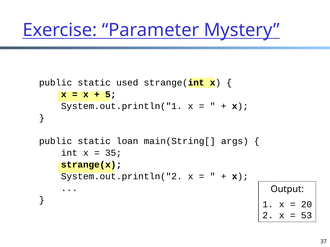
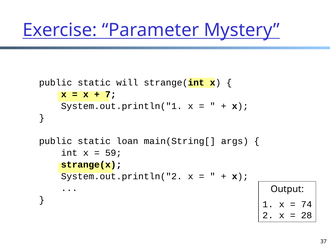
used: used -> will
5: 5 -> 7
35: 35 -> 59
20: 20 -> 74
53: 53 -> 28
